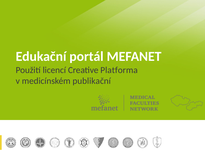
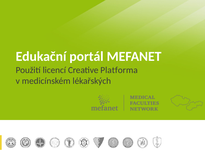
publikační: publikační -> lékařských
